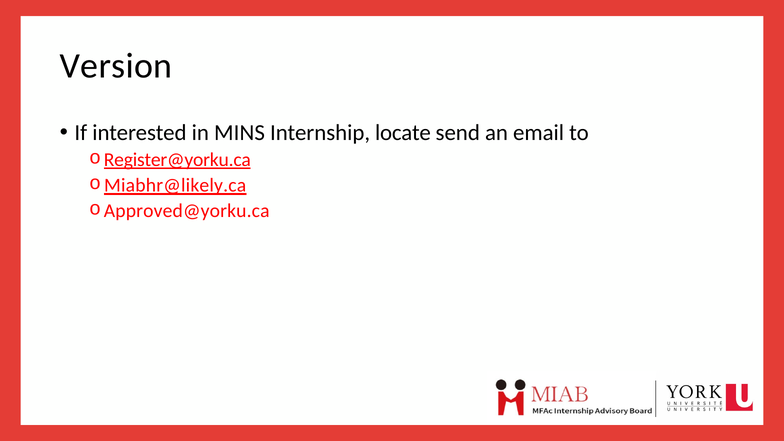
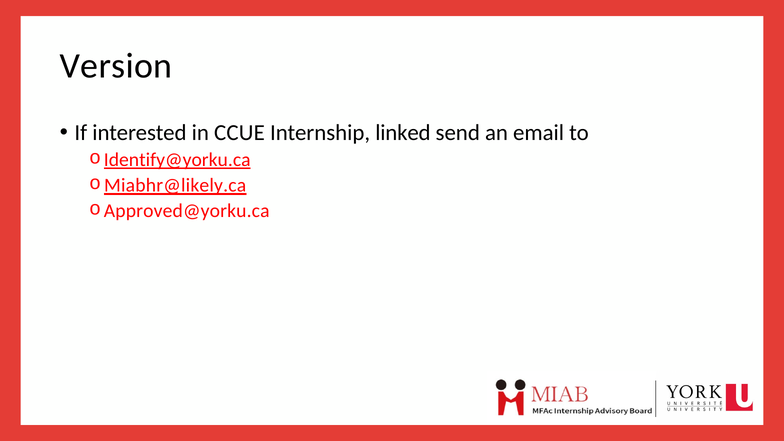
MINS: MINS -> CCUE
locate: locate -> linked
Register@yorku.ca: Register@yorku.ca -> Identify@yorku.ca
